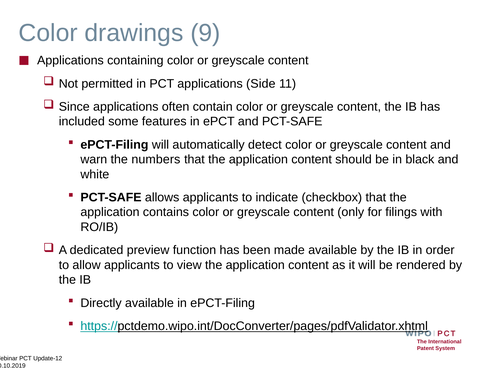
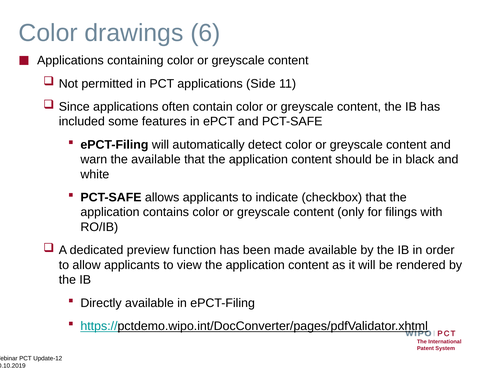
9: 9 -> 6
the numbers: numbers -> available
